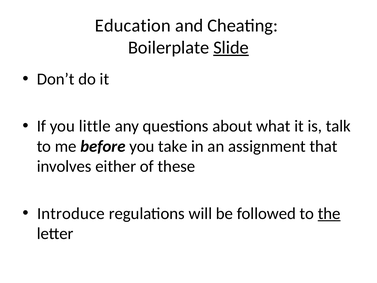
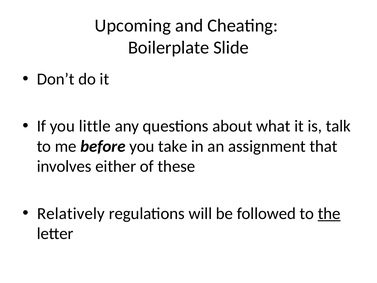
Education: Education -> Upcoming
Slide underline: present -> none
Introduce: Introduce -> Relatively
